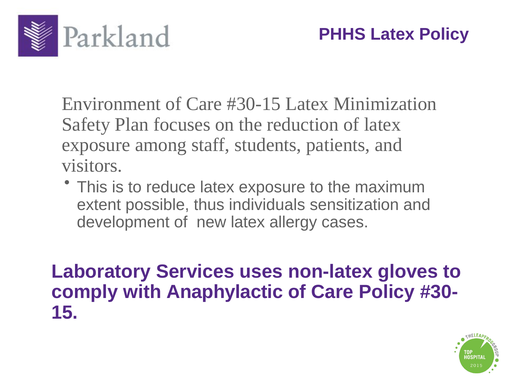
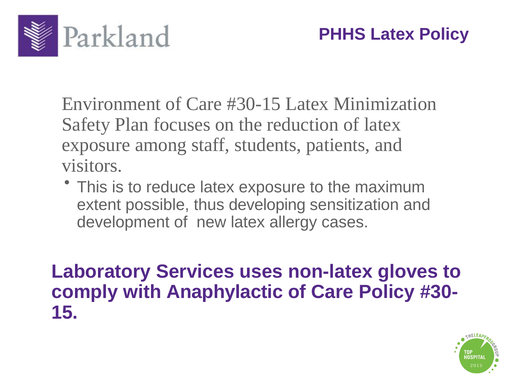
individuals: individuals -> developing
